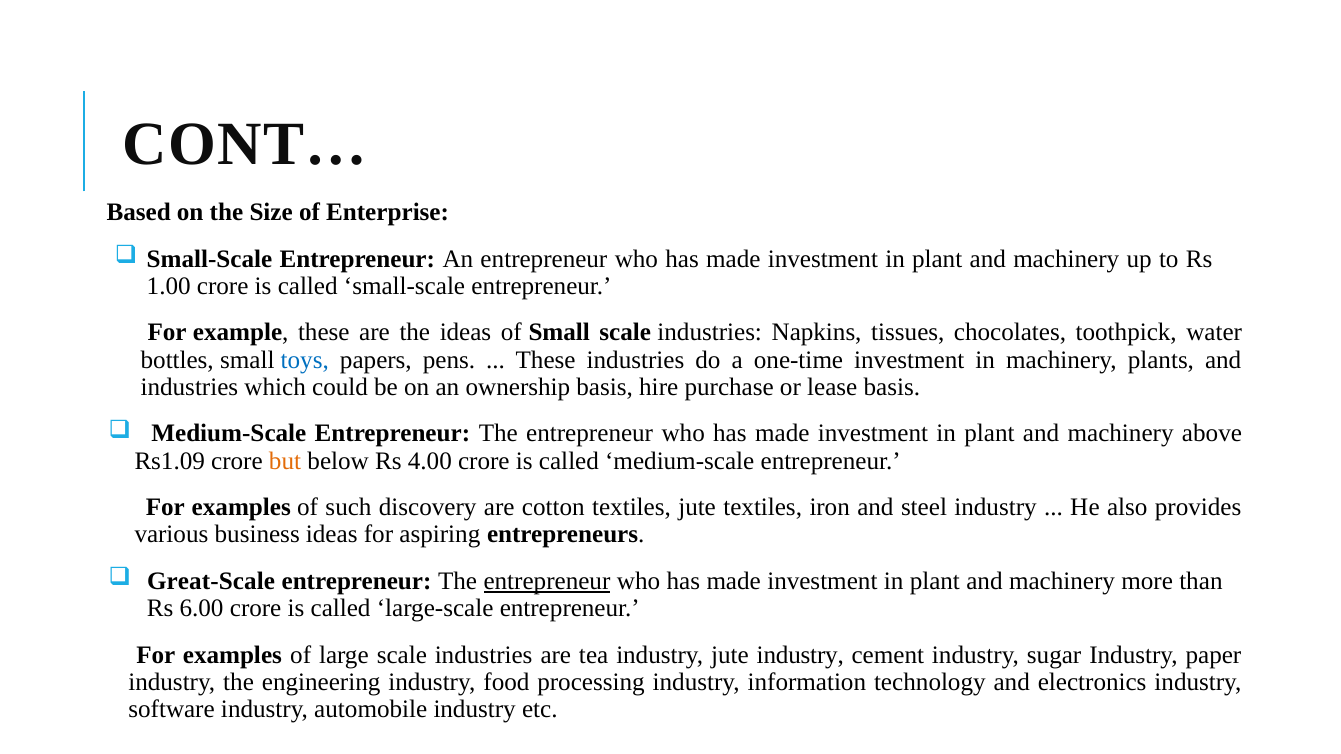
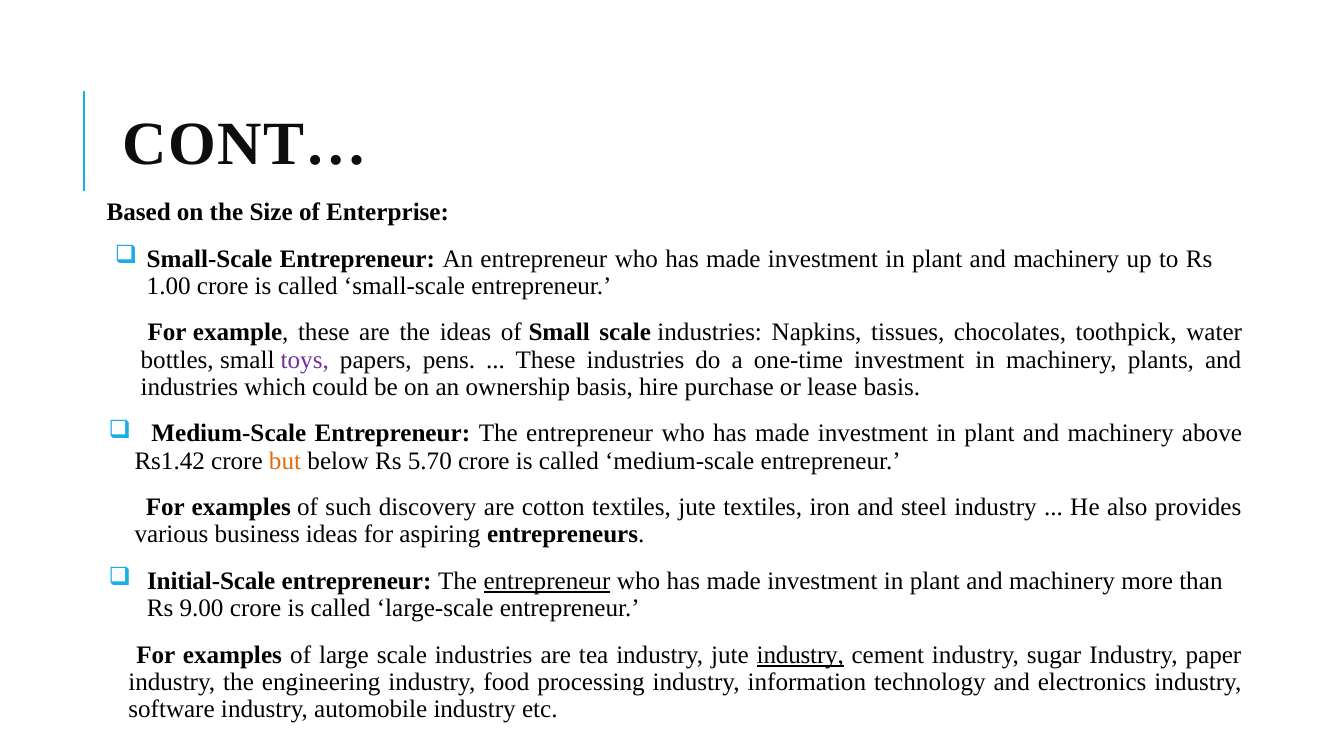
toys colour: blue -> purple
Rs1.09: Rs1.09 -> Rs1.42
4.00: 4.00 -> 5.70
Great-Scale: Great-Scale -> Initial-Scale
6.00: 6.00 -> 9.00
industry at (800, 655) underline: none -> present
